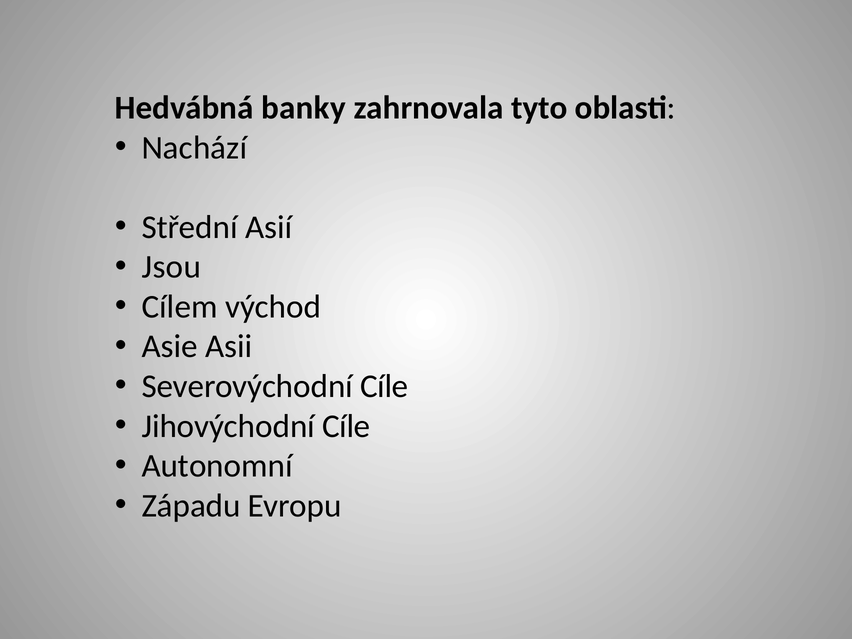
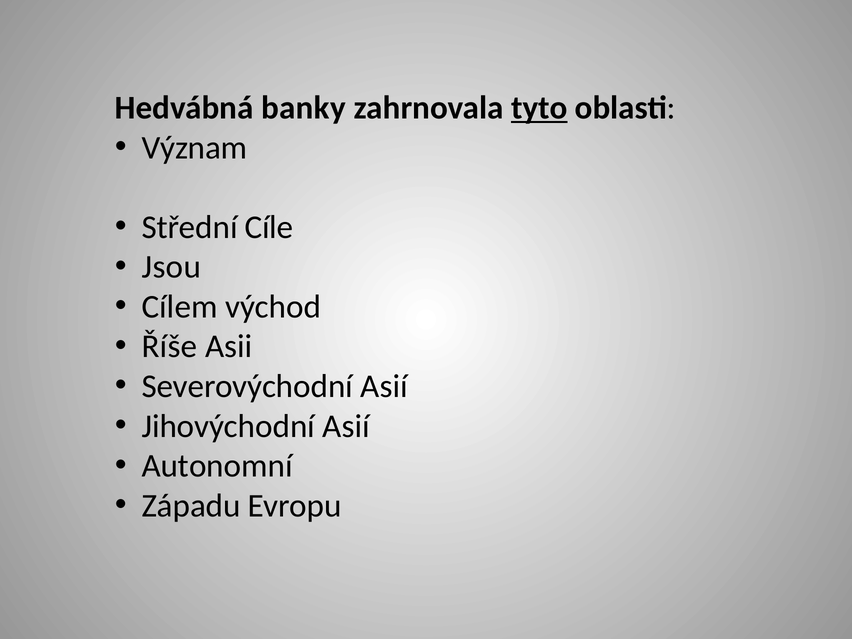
tyto underline: none -> present
Nachází: Nachází -> Význam
Asií: Asií -> Cíle
Asie: Asie -> Říše
Severovýchodní Cíle: Cíle -> Asií
Jihovýchodní Cíle: Cíle -> Asií
